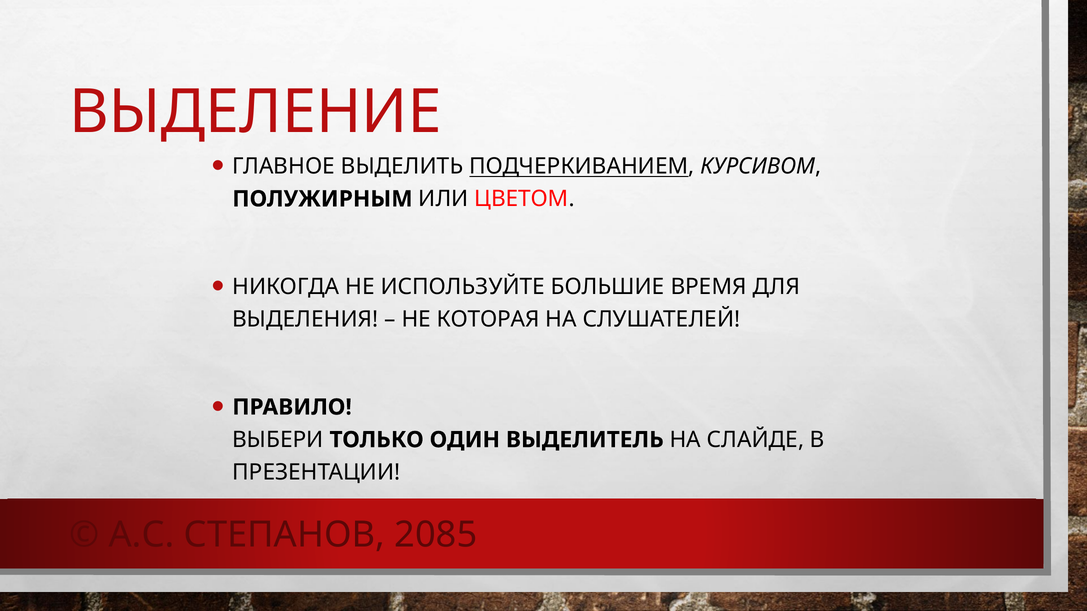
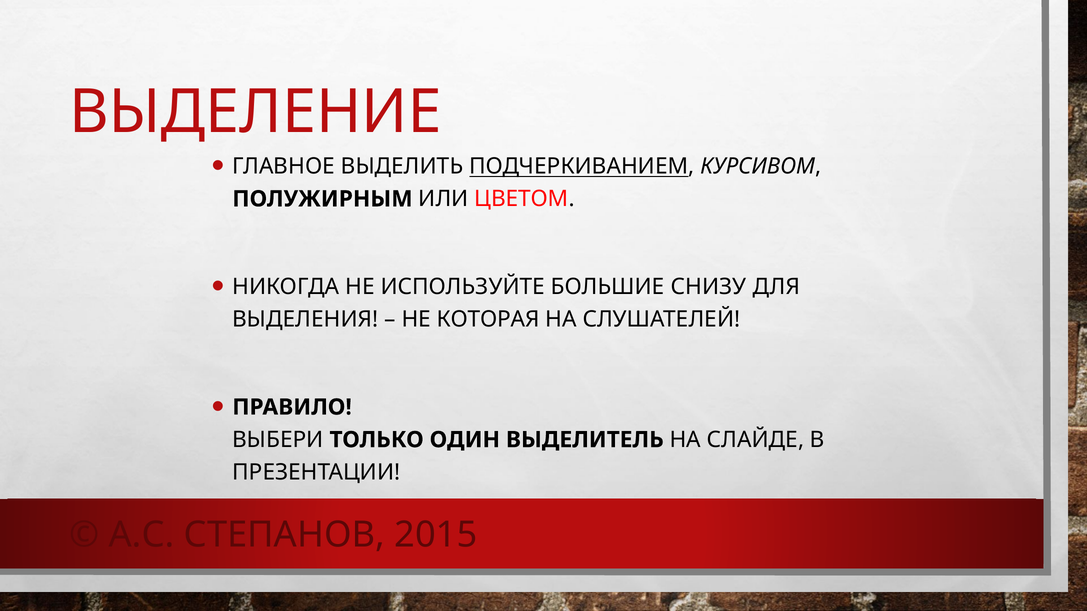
ВРЕМЯ: ВРЕМЯ -> СНИЗУ
2085: 2085 -> 2015
